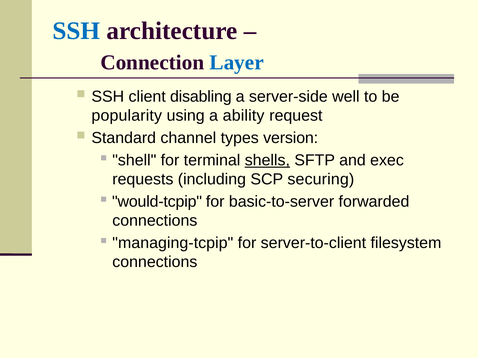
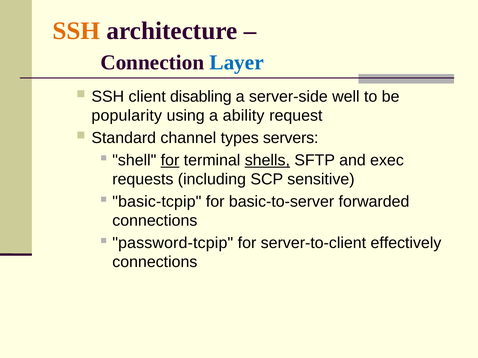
SSH at (76, 31) colour: blue -> orange
version: version -> servers
for at (170, 160) underline: none -> present
securing: securing -> sensitive
would-tcpip: would-tcpip -> basic-tcpip
managing-tcpip: managing-tcpip -> password-tcpip
filesystem: filesystem -> effectively
